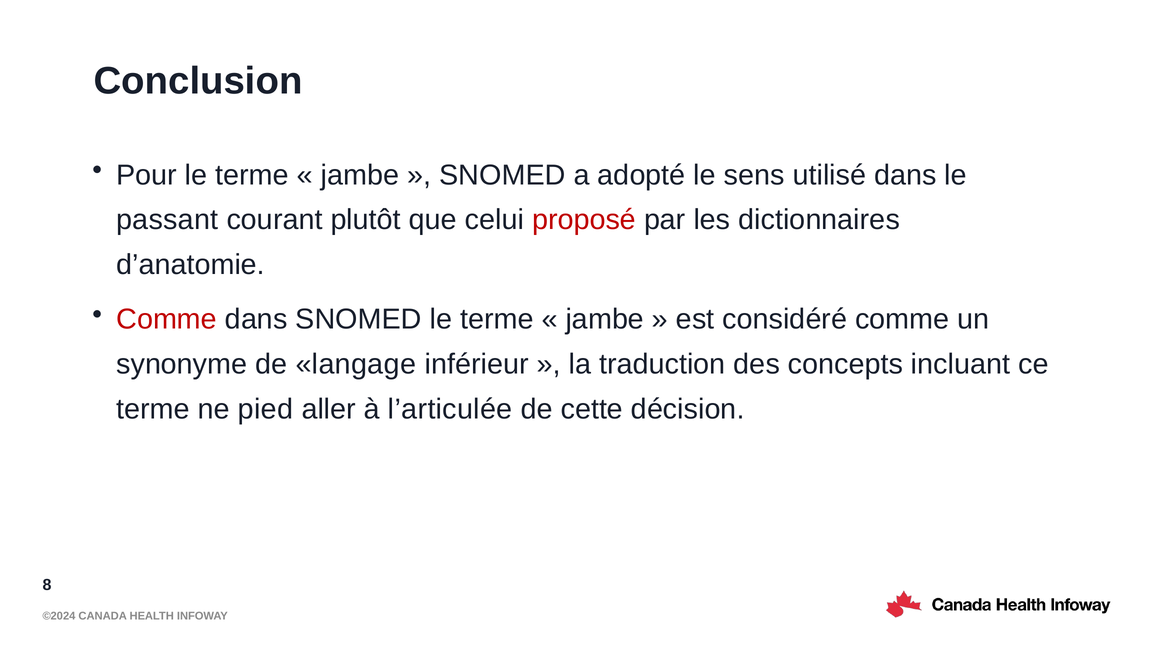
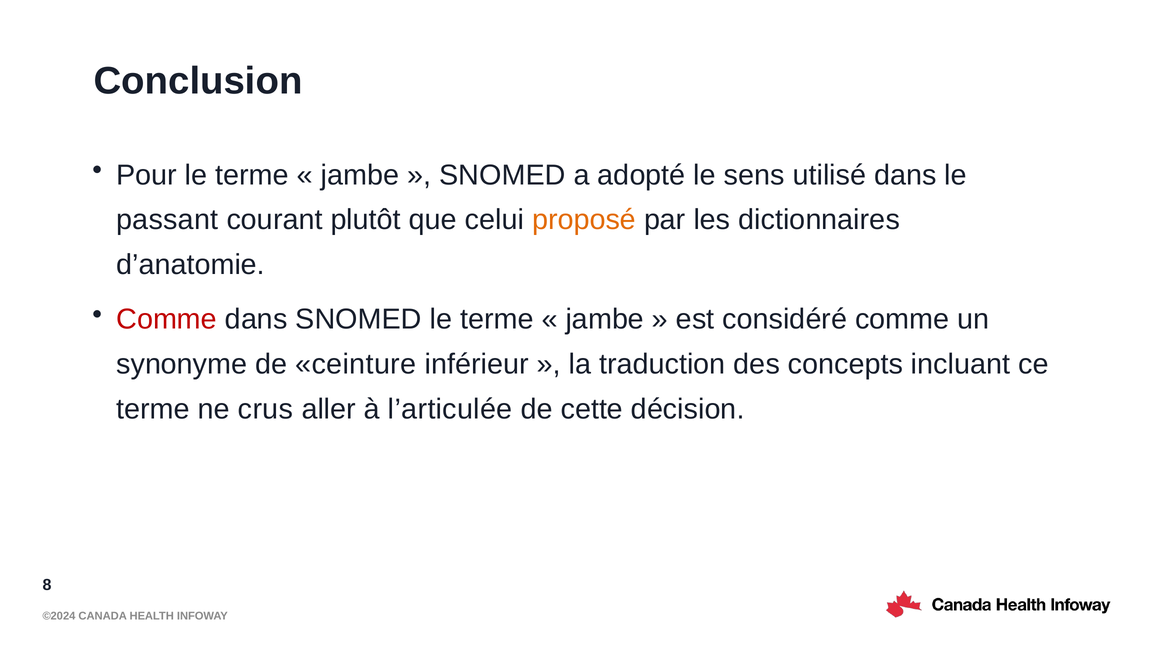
proposé colour: red -> orange
langage: langage -> ceinture
pied: pied -> crus
